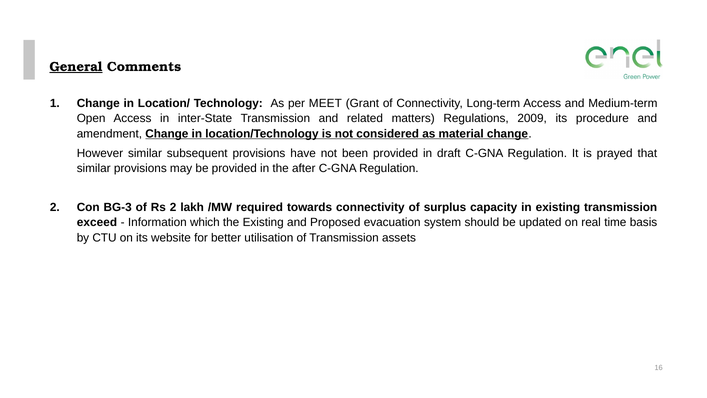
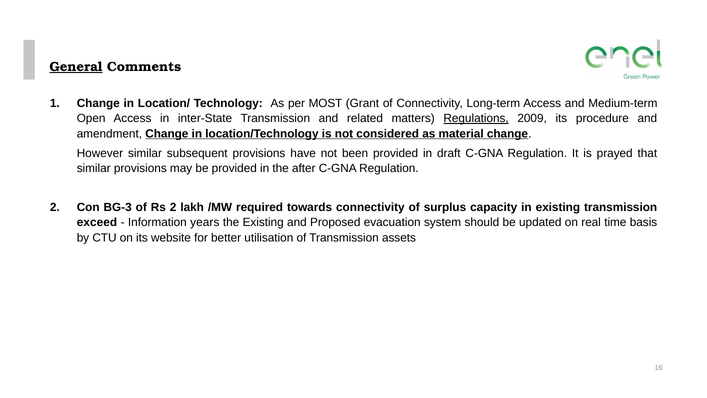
MEET: MEET -> MOST
Regulations underline: none -> present
which: which -> years
